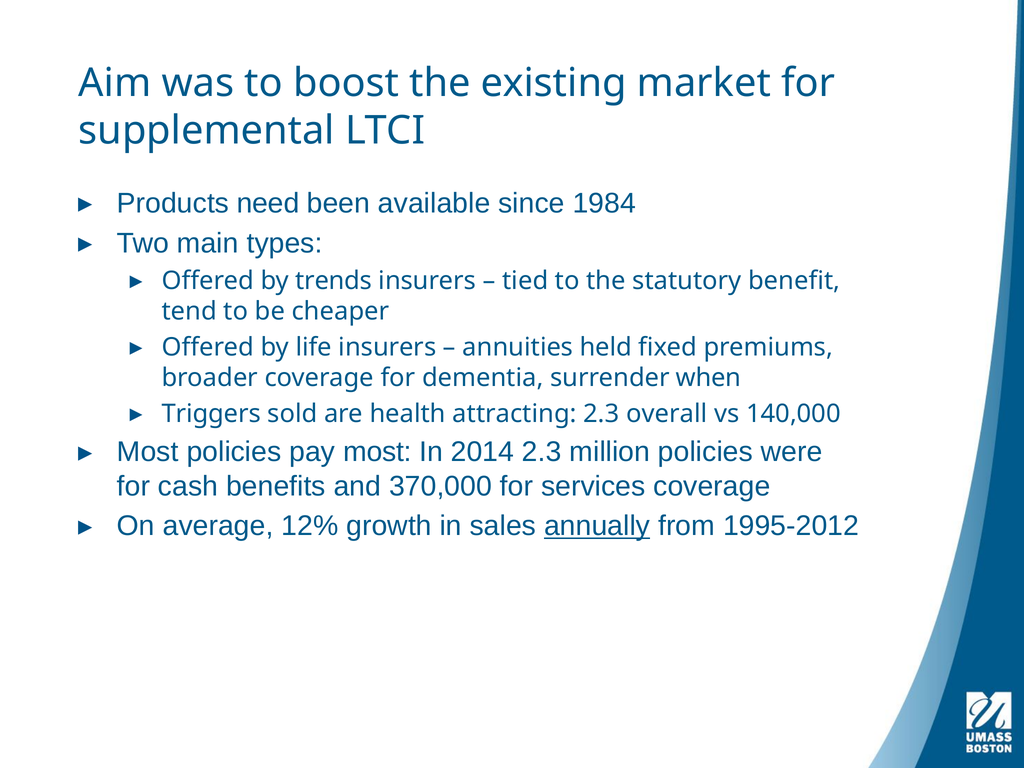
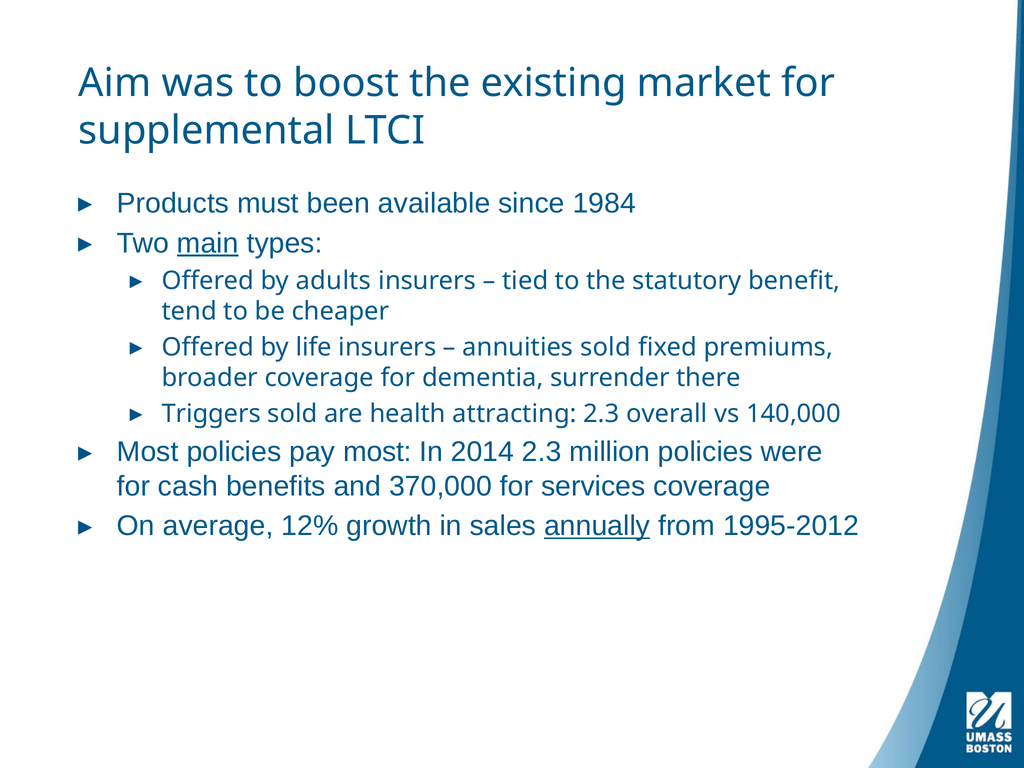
need: need -> must
main underline: none -> present
trends: trends -> adults
annuities held: held -> sold
when: when -> there
